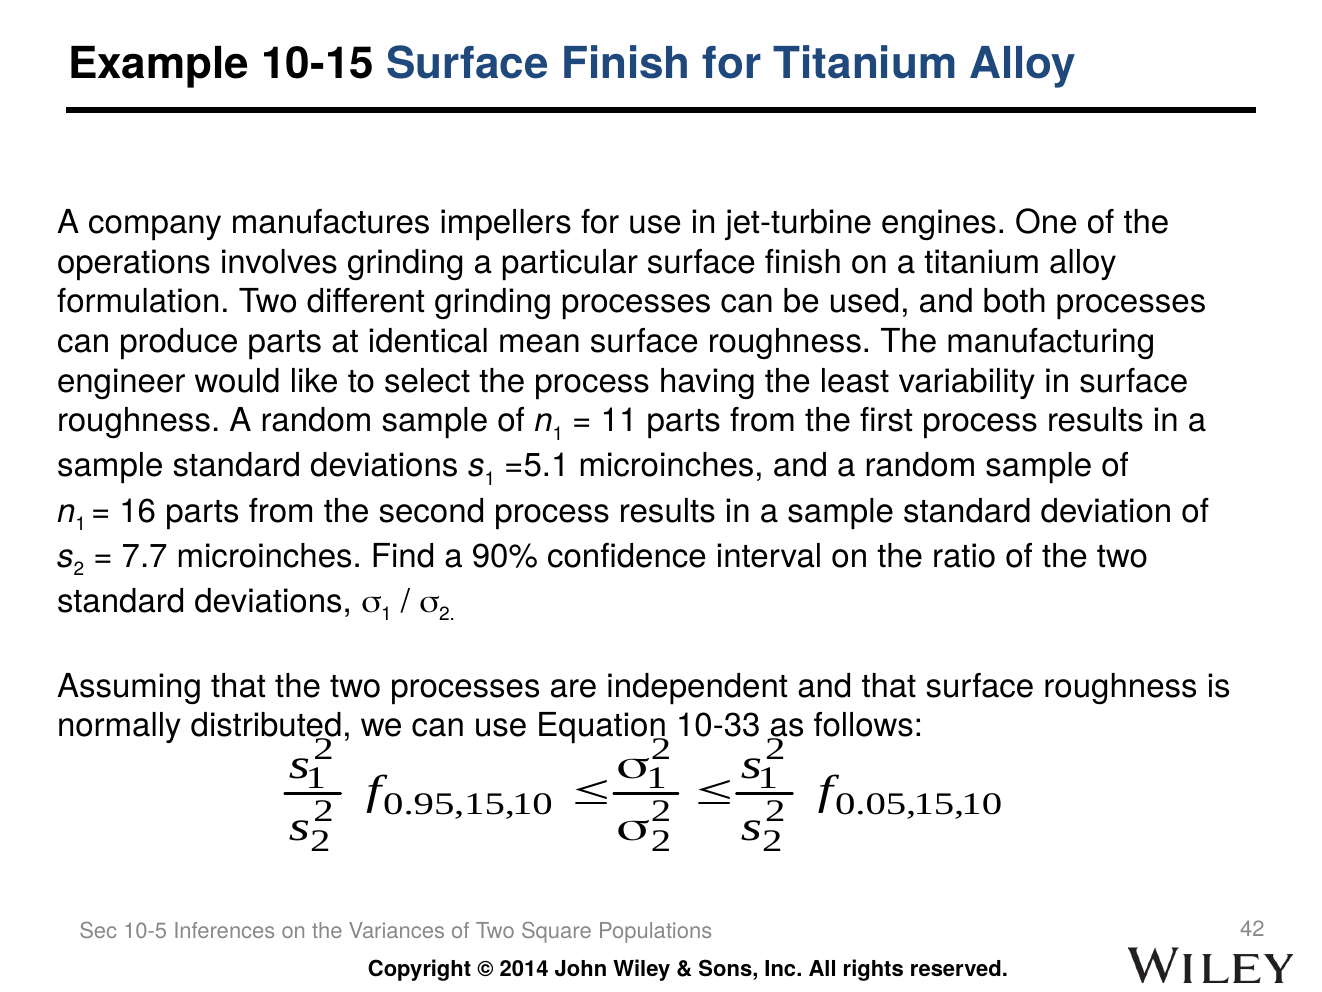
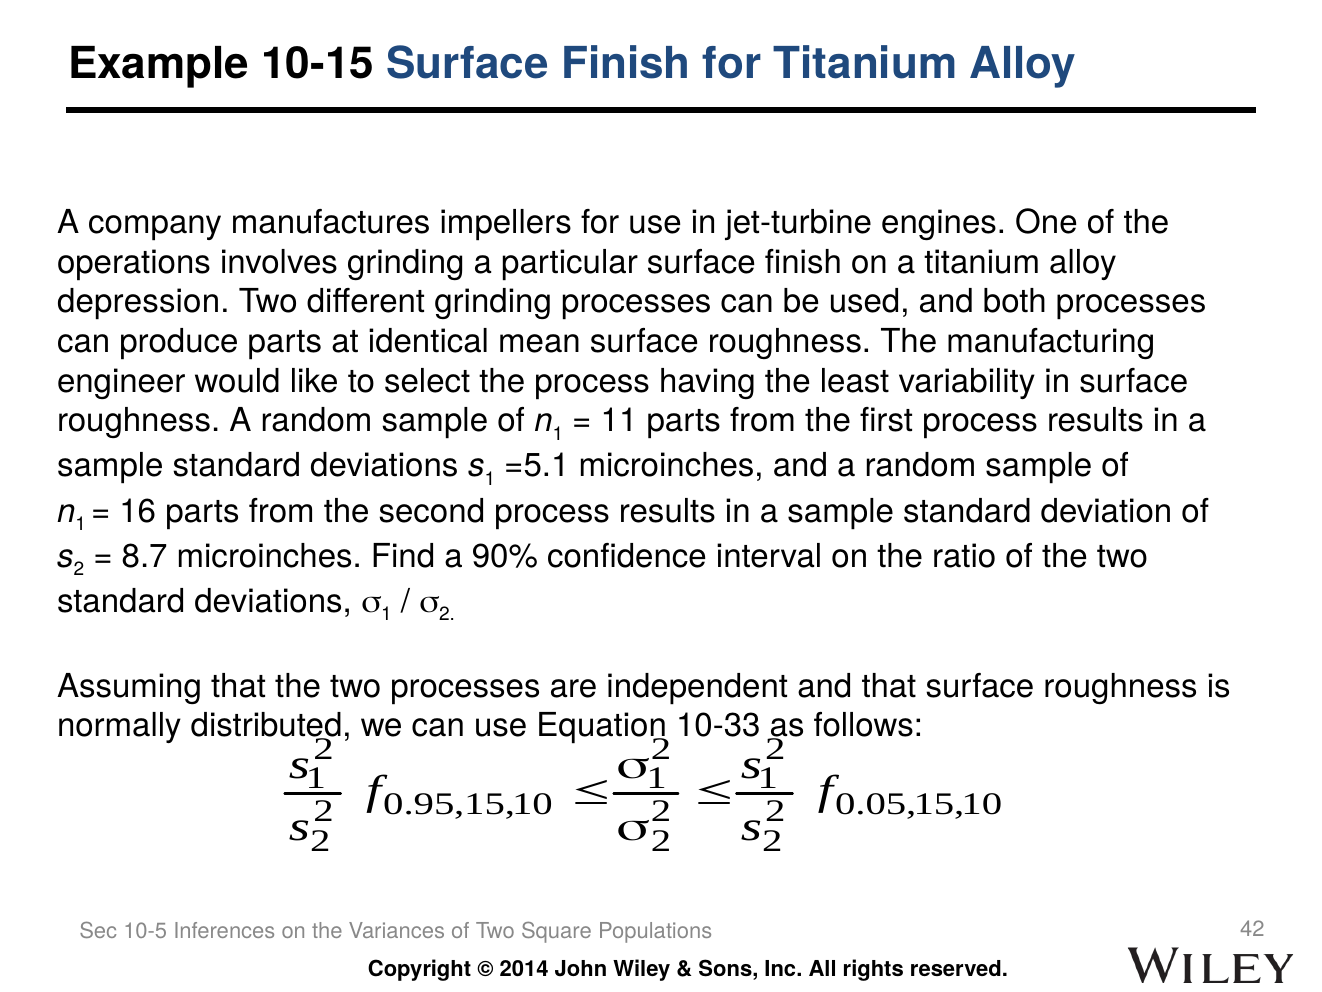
formulation: formulation -> depression
7.7: 7.7 -> 8.7
